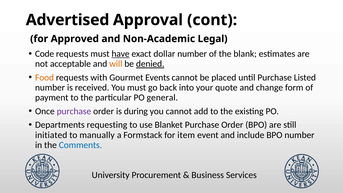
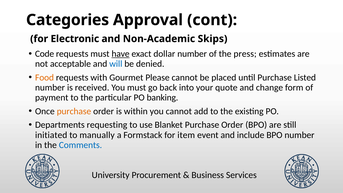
Advertised: Advertised -> Categories
Approved: Approved -> Electronic
Legal: Legal -> Skips
blank: blank -> press
will colour: orange -> blue
denied underline: present -> none
Events: Events -> Please
general: general -> banking
purchase at (74, 111) colour: purple -> orange
during: during -> within
